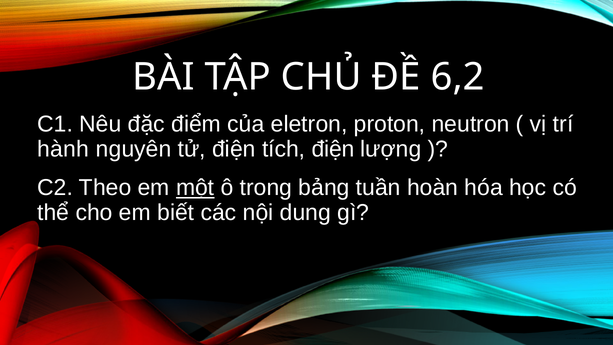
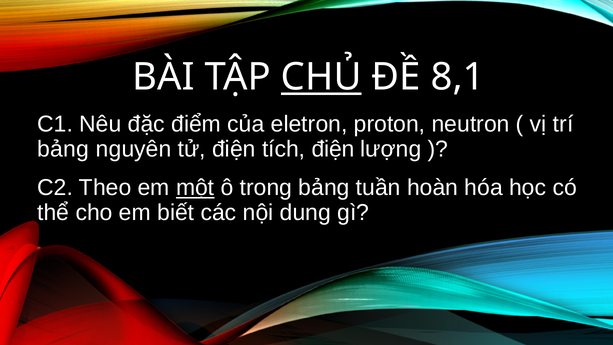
CHỦ underline: none -> present
6,2: 6,2 -> 8,1
hành at (63, 149): hành -> bảng
